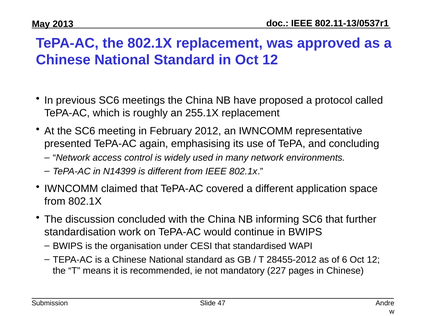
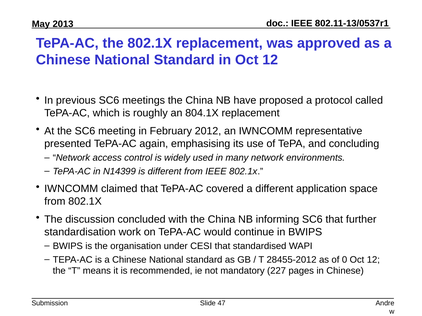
255.1X: 255.1X -> 804.1X
6: 6 -> 0
